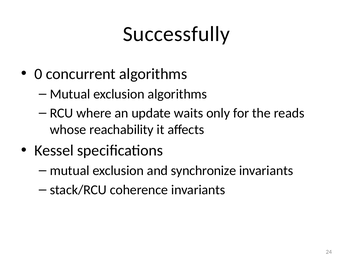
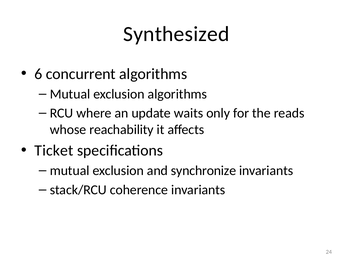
Successfully: Successfully -> Synthesized
0: 0 -> 6
Kessel: Kessel -> Ticket
